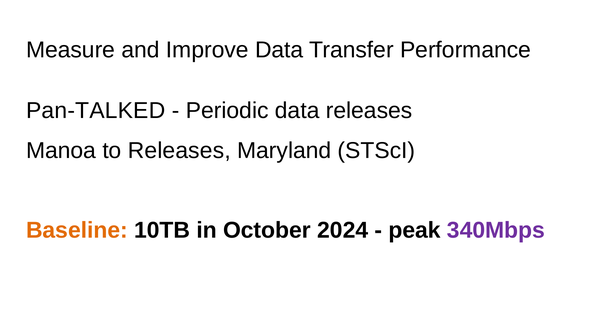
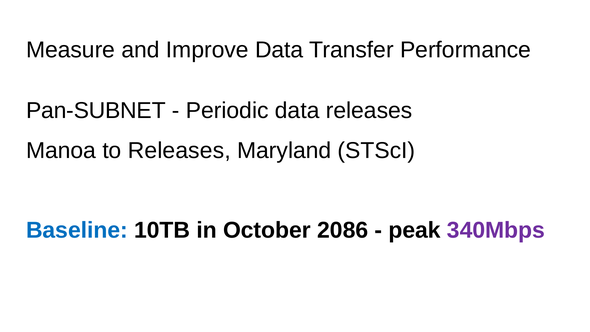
Pan-TALKED: Pan-TALKED -> Pan-SUBNET
Baseline colour: orange -> blue
2024: 2024 -> 2086
